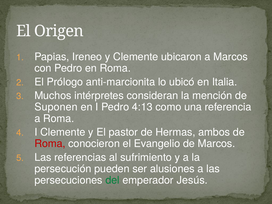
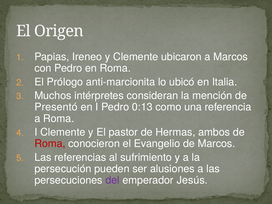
Suponen: Suponen -> Presentó
4:13: 4:13 -> 0:13
del colour: green -> purple
